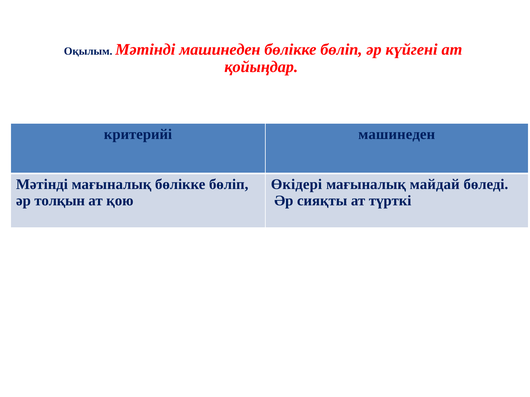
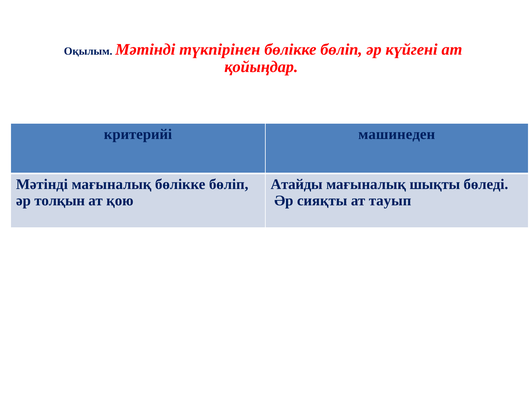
Мәтінді машинеден: машинеден -> түкпірінен
Өкідері: Өкідері -> Атайды
майдай: майдай -> шықты
түрткі: түрткі -> тауып
